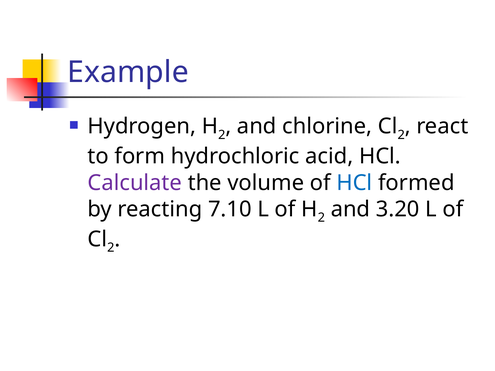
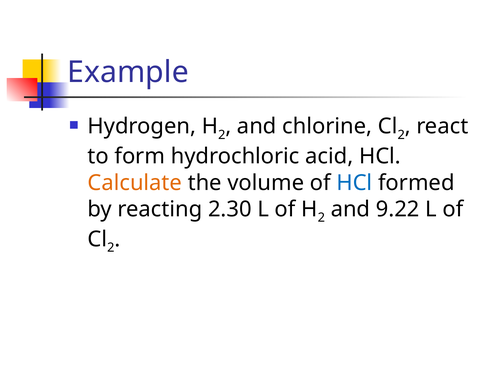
Calculate colour: purple -> orange
7.10: 7.10 -> 2.30
3.20: 3.20 -> 9.22
